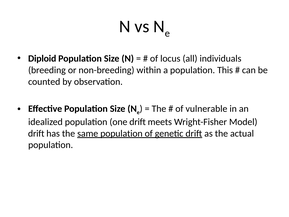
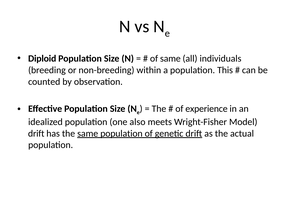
of locus: locus -> same
vulnerable: vulnerable -> experience
one drift: drift -> also
